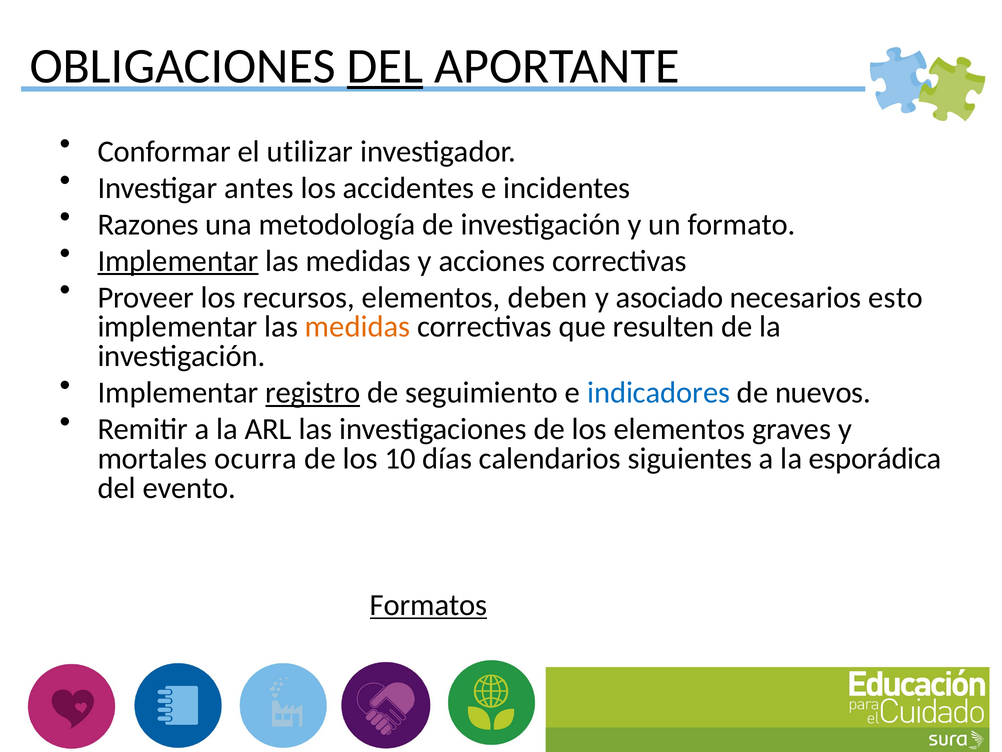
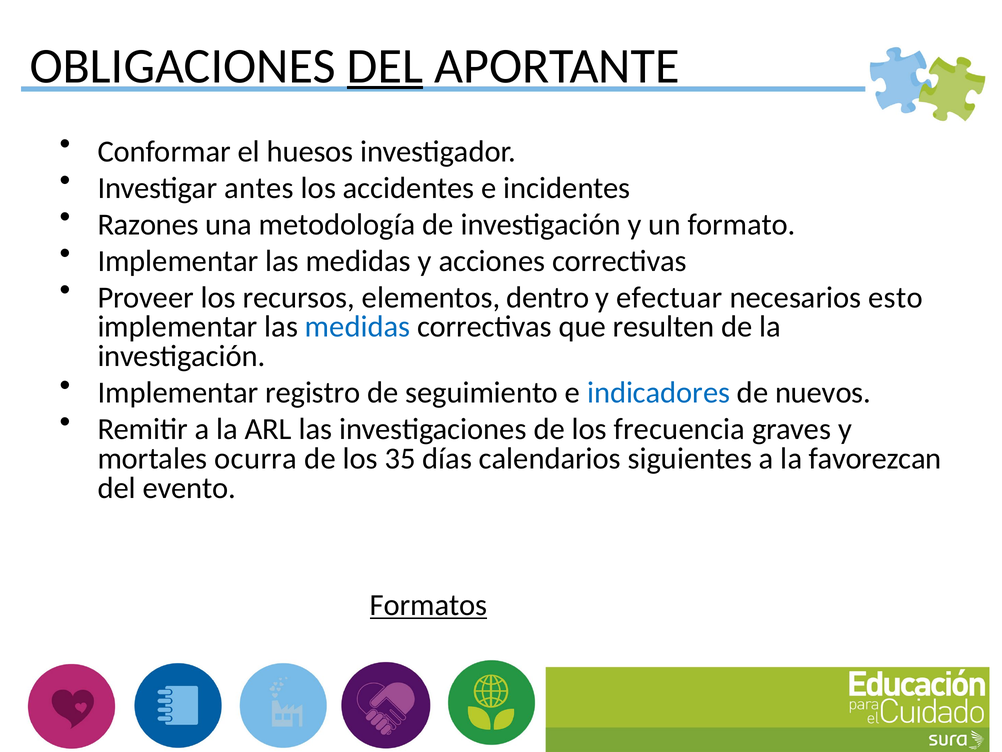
utilizar: utilizar -> huesos
Implementar at (178, 261) underline: present -> none
deben: deben -> dentro
asociado: asociado -> efectuar
medidas at (358, 327) colour: orange -> blue
registro underline: present -> none
los elementos: elementos -> frecuencia
10: 10 -> 35
esporádica: esporádica -> favorezcan
